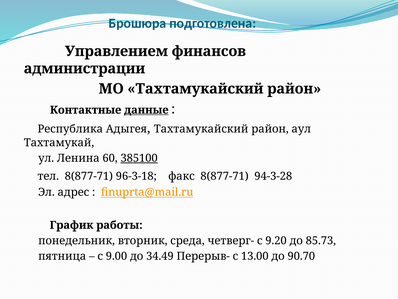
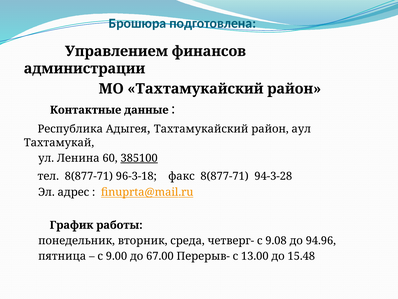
данные underline: present -> none
9.20: 9.20 -> 9.08
85.73: 85.73 -> 94.96
34.49: 34.49 -> 67.00
90.70: 90.70 -> 15.48
